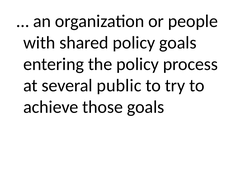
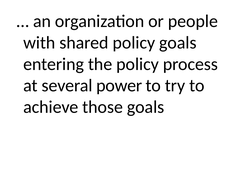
public: public -> power
